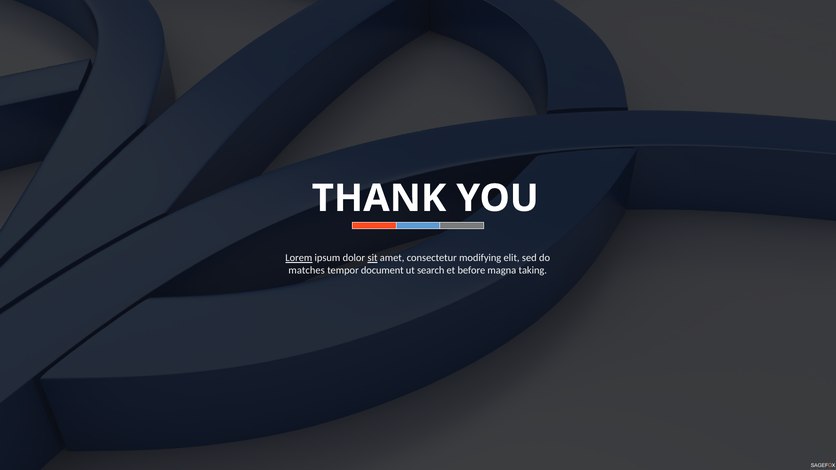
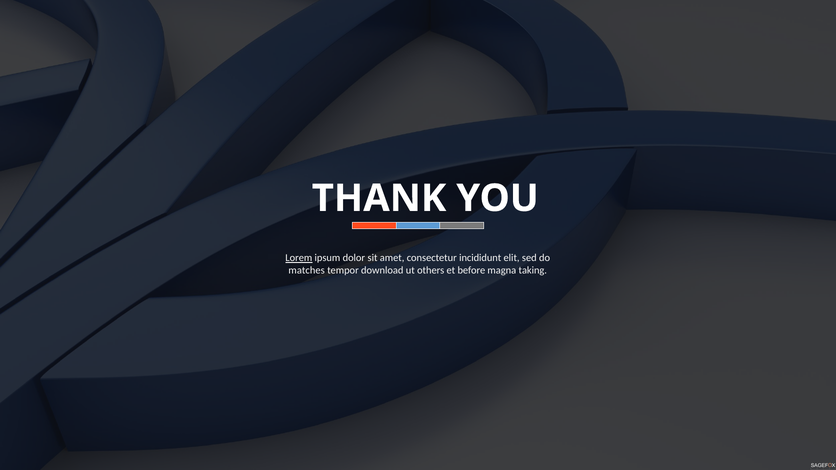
sit underline: present -> none
modifying: modifying -> incididunt
document: document -> download
search: search -> others
